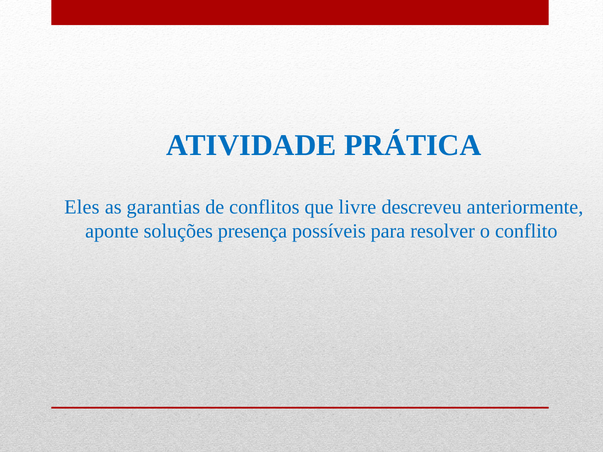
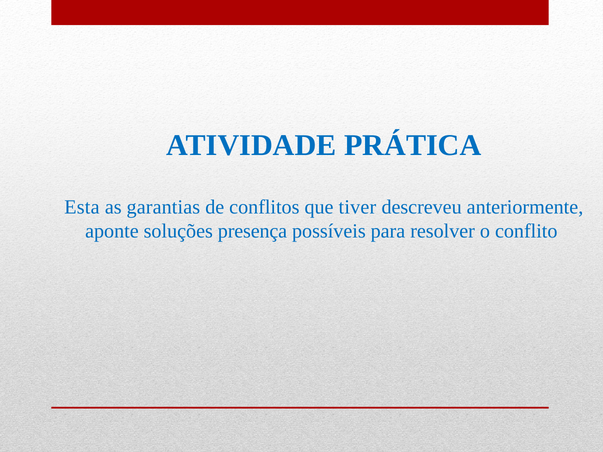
Eles: Eles -> Esta
livre: livre -> tiver
